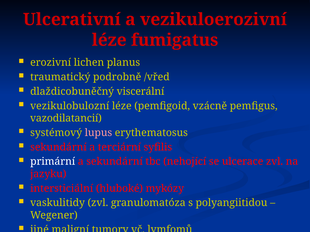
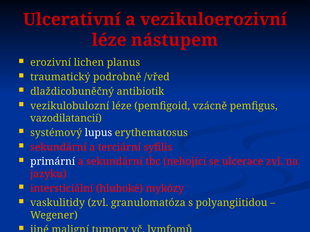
fumigatus: fumigatus -> nástupem
viscerální: viscerální -> antibiotik
lupus colour: pink -> white
